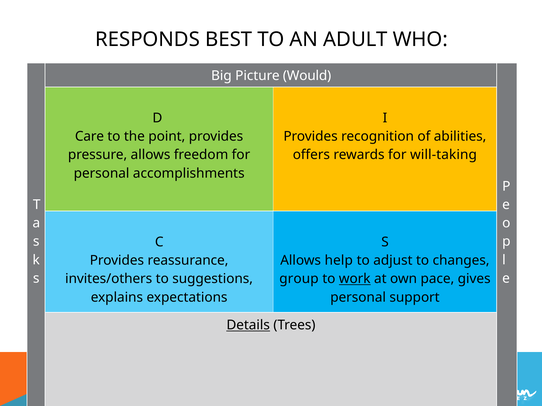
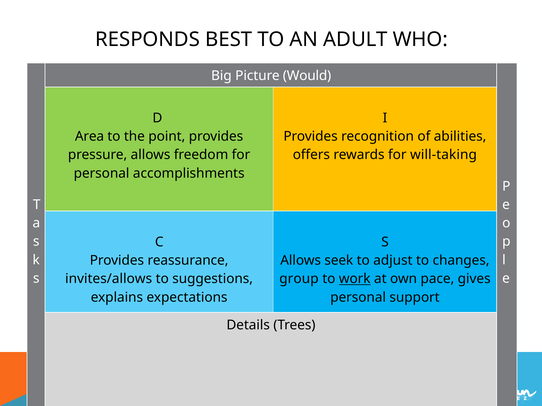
Care: Care -> Area
help: help -> seek
invites/others: invites/others -> invites/allows
Details underline: present -> none
